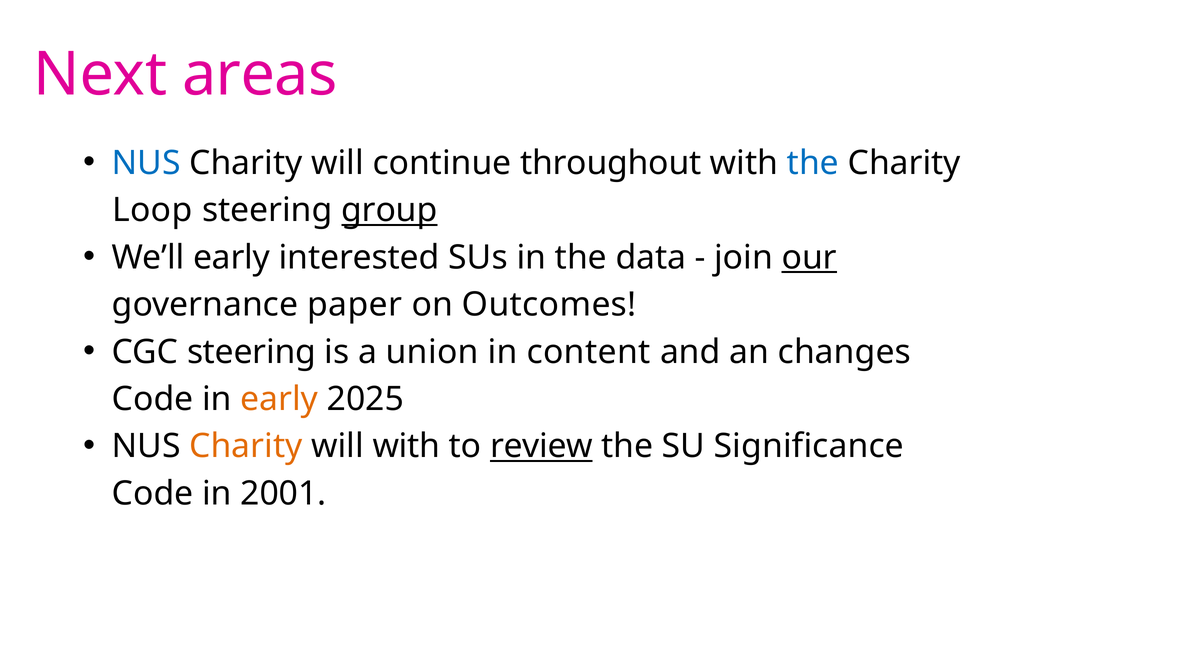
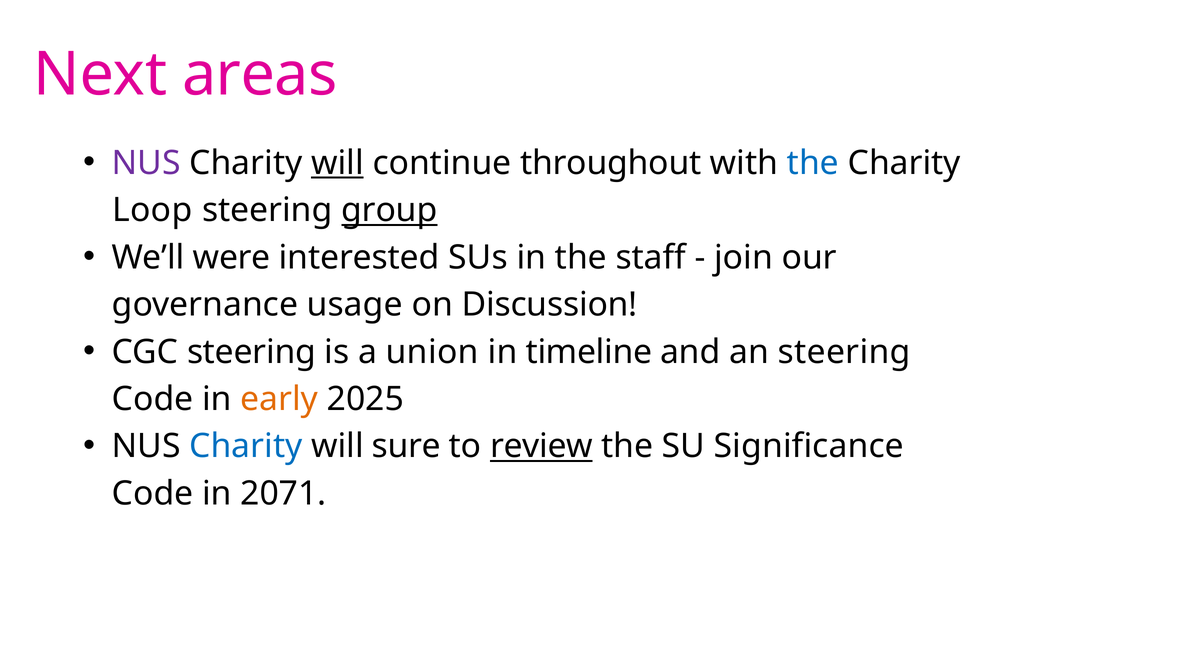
NUS at (146, 163) colour: blue -> purple
will at (337, 163) underline: none -> present
We’ll early: early -> were
data: data -> staff
our underline: present -> none
paper: paper -> usage
Outcomes: Outcomes -> Discussion
content: content -> timeline
an changes: changes -> steering
Charity at (246, 447) colour: orange -> blue
will with: with -> sure
2001: 2001 -> 2071
